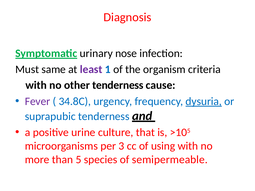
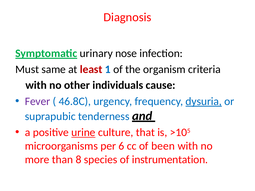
least colour: purple -> red
other tenderness: tenderness -> individuals
34.8C: 34.8C -> 46.8C
urine underline: none -> present
3: 3 -> 6
using: using -> been
5: 5 -> 8
semipermeable: semipermeable -> instrumentation
